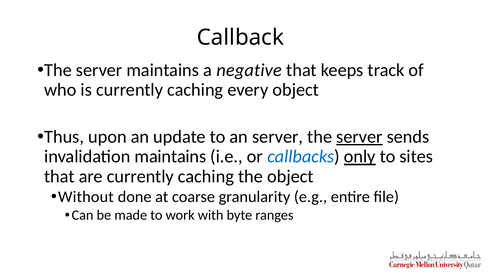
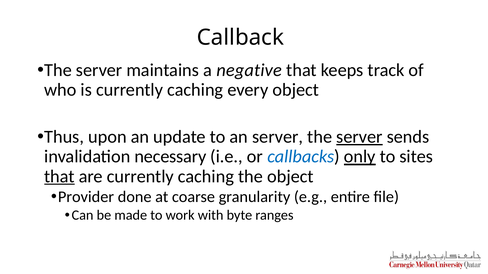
invalidation maintains: maintains -> necessary
that at (59, 177) underline: none -> present
Without: Without -> Provider
